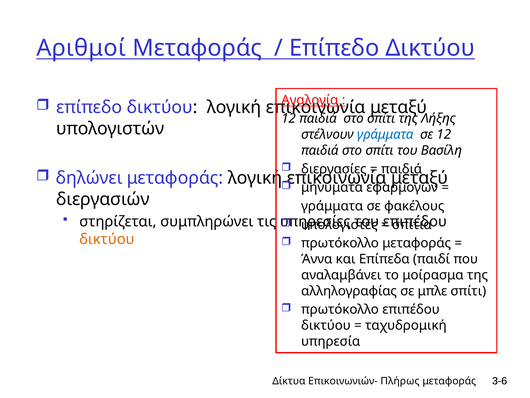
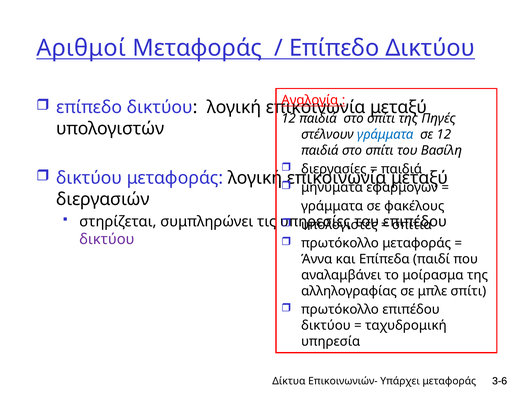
Λήξης: Λήξης -> Πηγές
δηλώνει at (89, 178): δηλώνει -> δικτύου
δικτύου at (107, 239) colour: orange -> purple
Πλήρως: Πλήρως -> Υπάρχει
